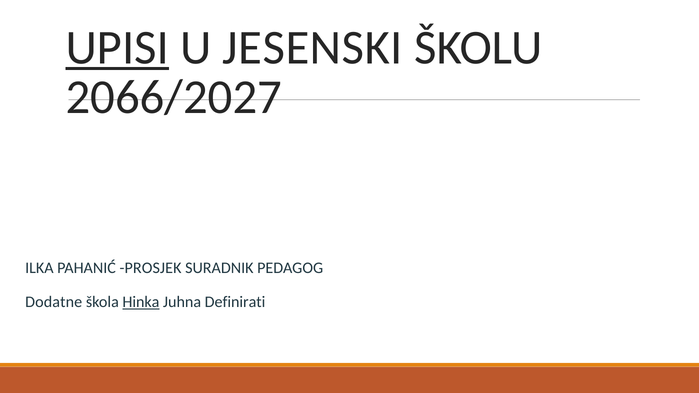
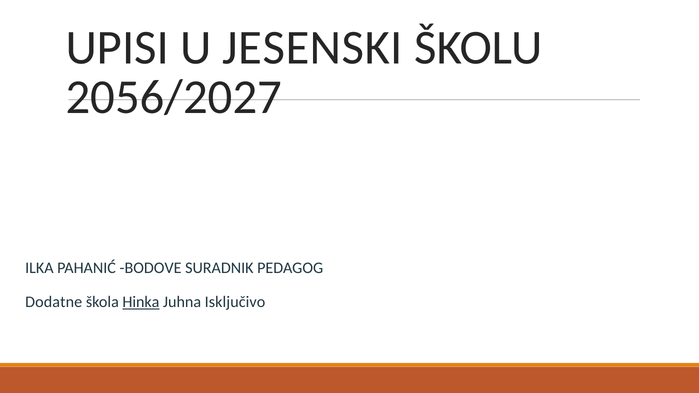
UPISI underline: present -> none
2066/2027: 2066/2027 -> 2056/2027
PROSJEK: PROSJEK -> BODOVE
Definirati: Definirati -> Isključivo
